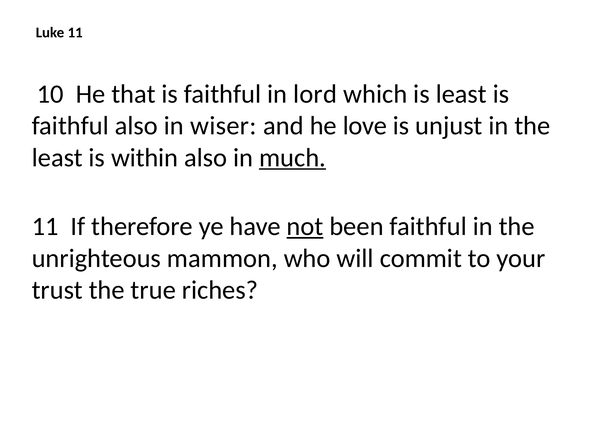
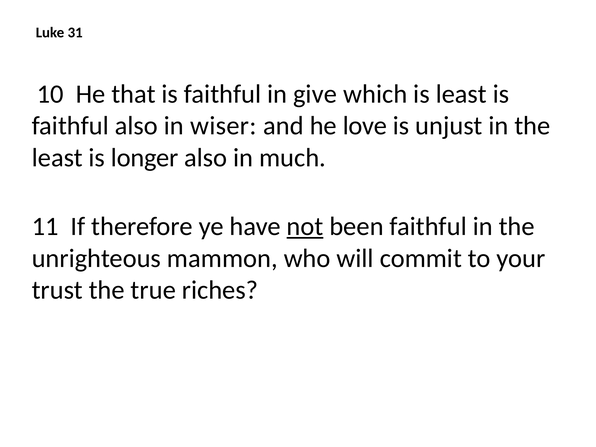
Luke 11: 11 -> 31
lord: lord -> give
within: within -> longer
much underline: present -> none
